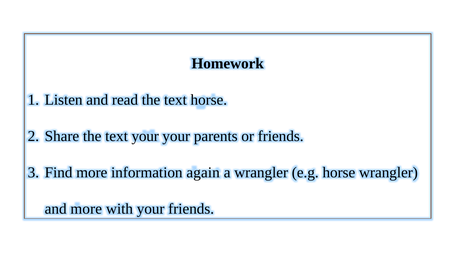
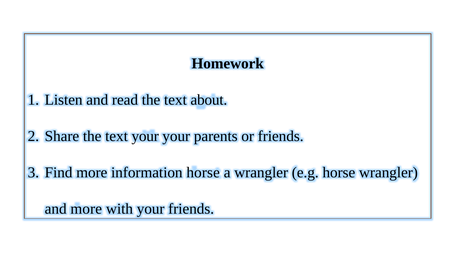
text horse: horse -> about
information again: again -> horse
